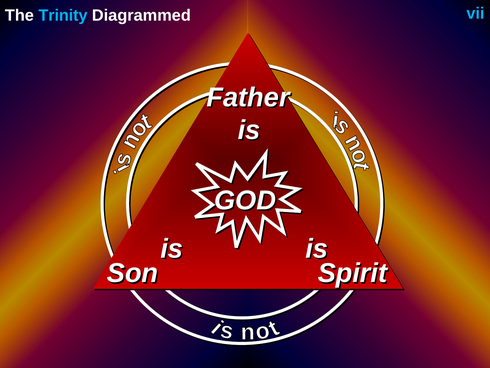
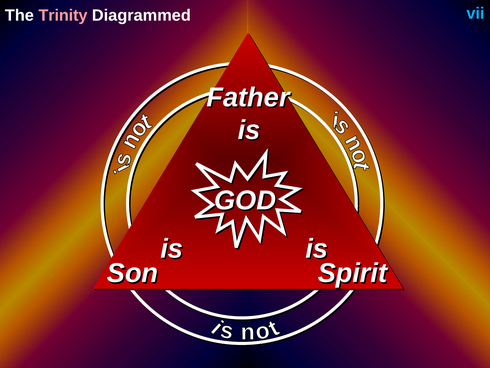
Trinity colour: light blue -> pink
